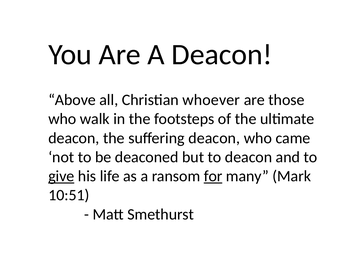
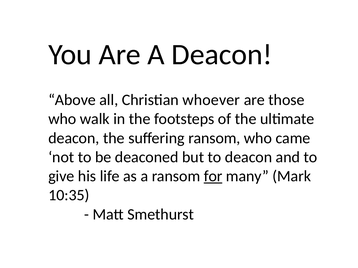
suffering deacon: deacon -> ransom
give underline: present -> none
10:51: 10:51 -> 10:35
